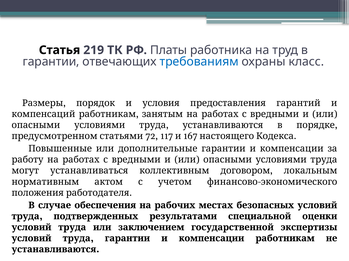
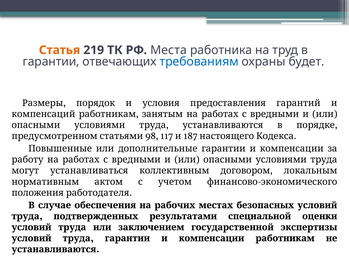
Статья colour: black -> orange
Платы: Платы -> Места
класс: класс -> будет
72: 72 -> 98
167: 167 -> 187
